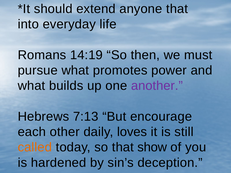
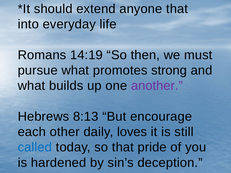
power: power -> strong
7:13: 7:13 -> 8:13
called colour: orange -> blue
show: show -> pride
